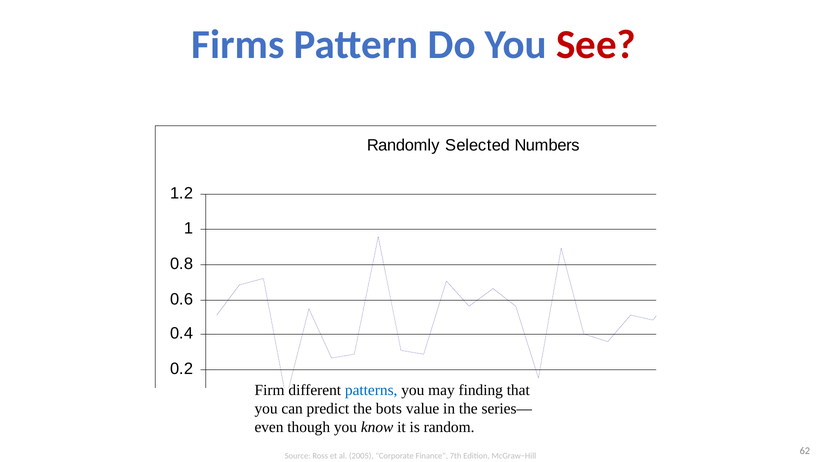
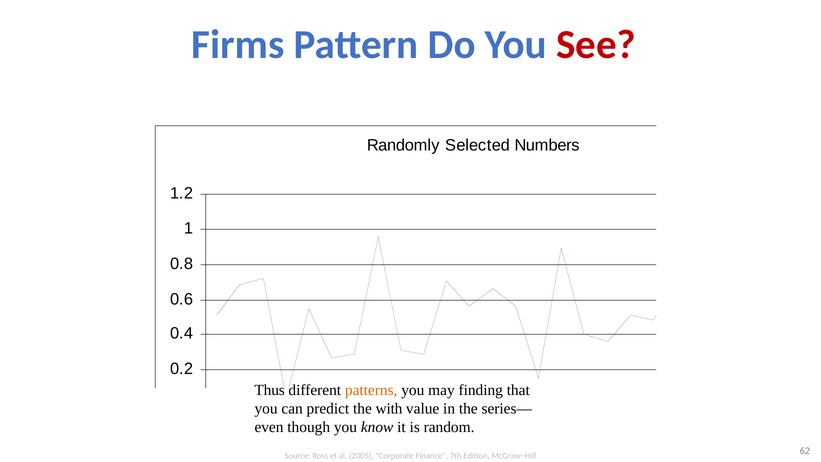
Firm: Firm -> Thus
patterns colour: blue -> orange
bots: bots -> with
